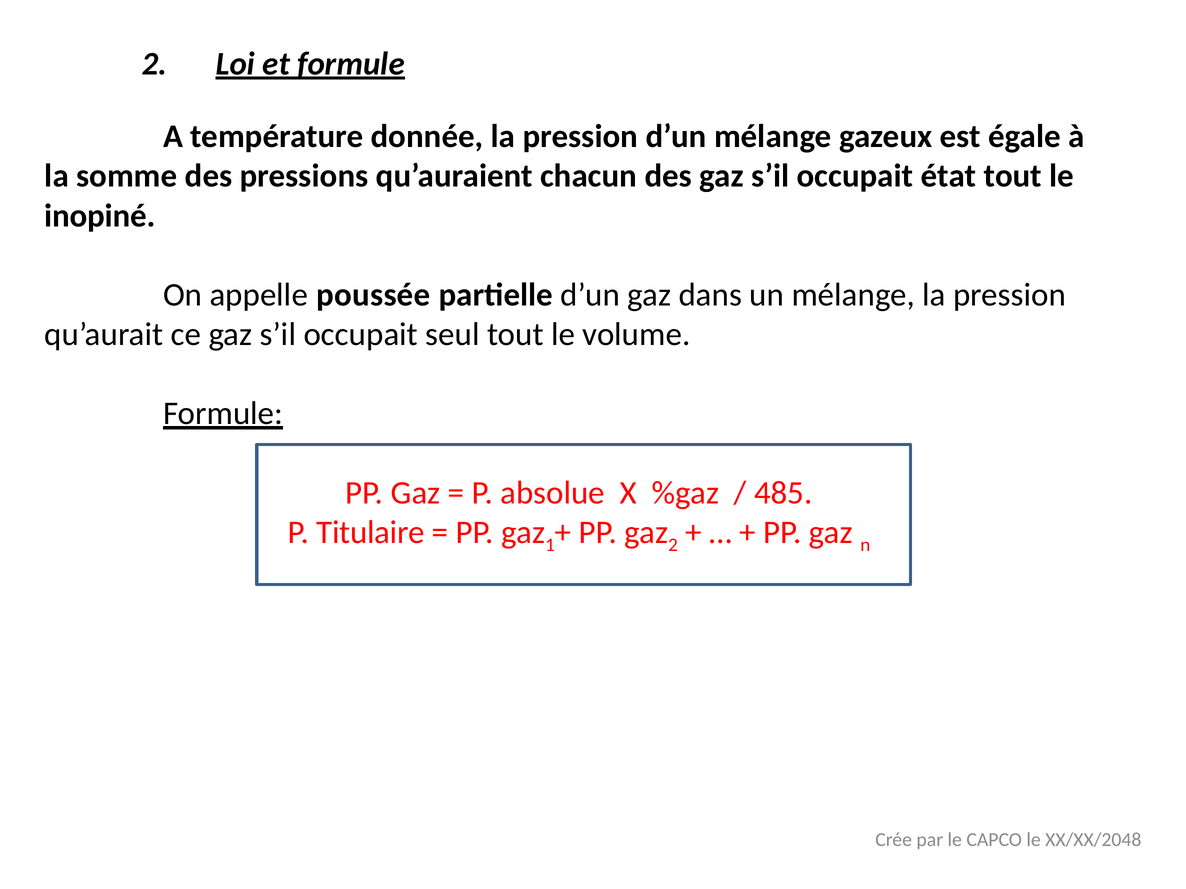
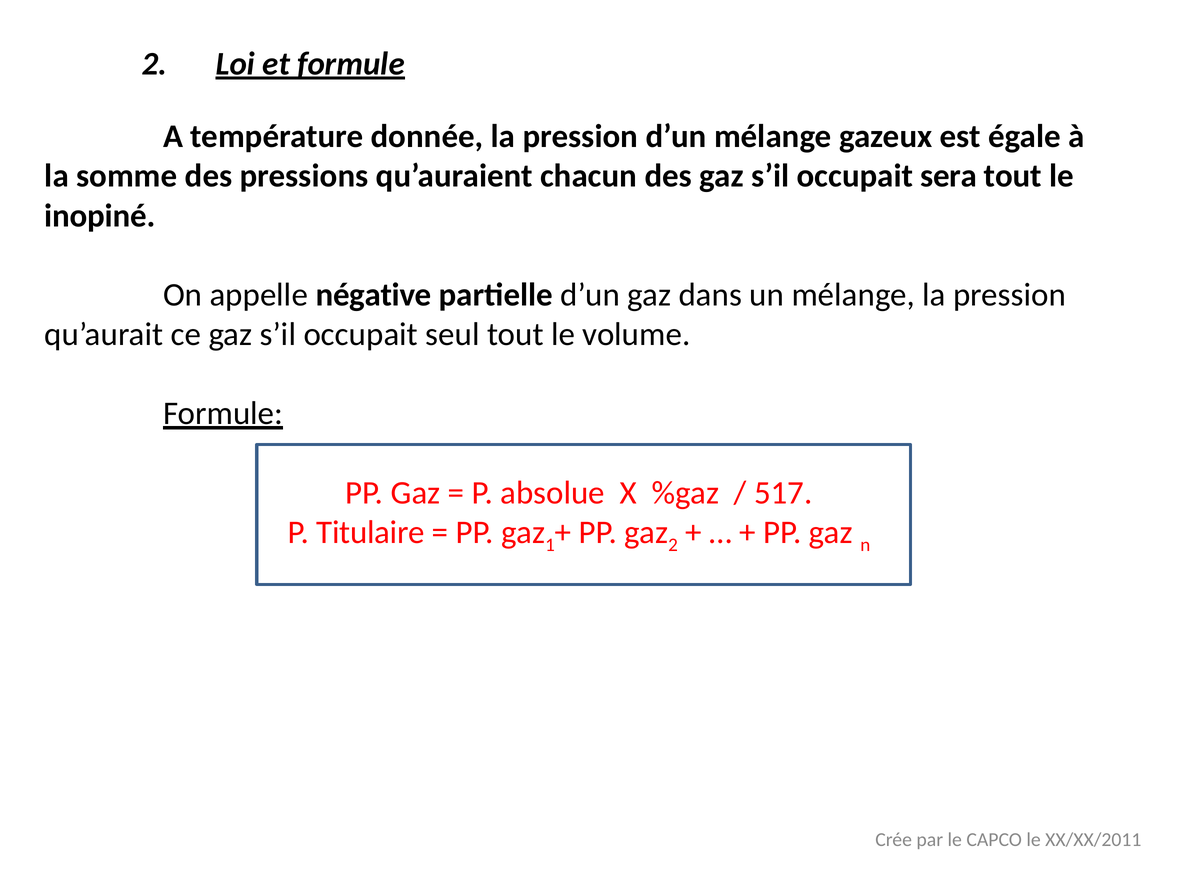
état: état -> sera
poussée: poussée -> négative
485: 485 -> 517
XX/XX/2048: XX/XX/2048 -> XX/XX/2011
